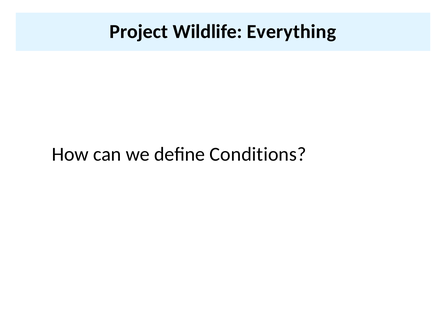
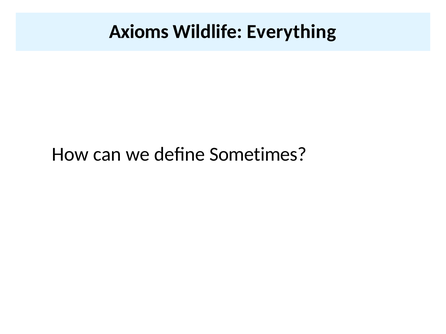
Project: Project -> Axioms
Conditions: Conditions -> Sometimes
